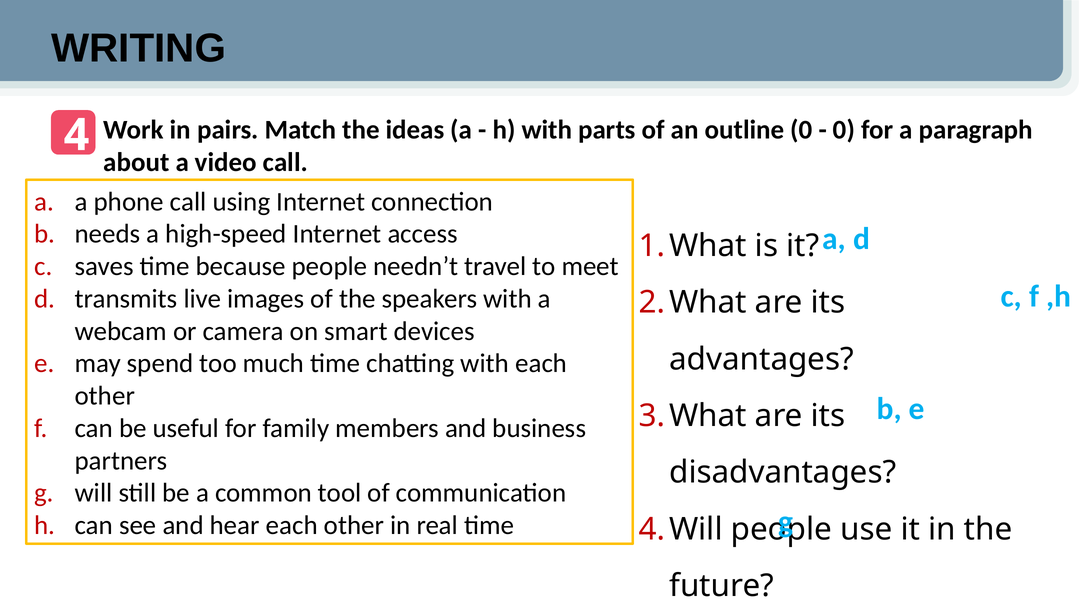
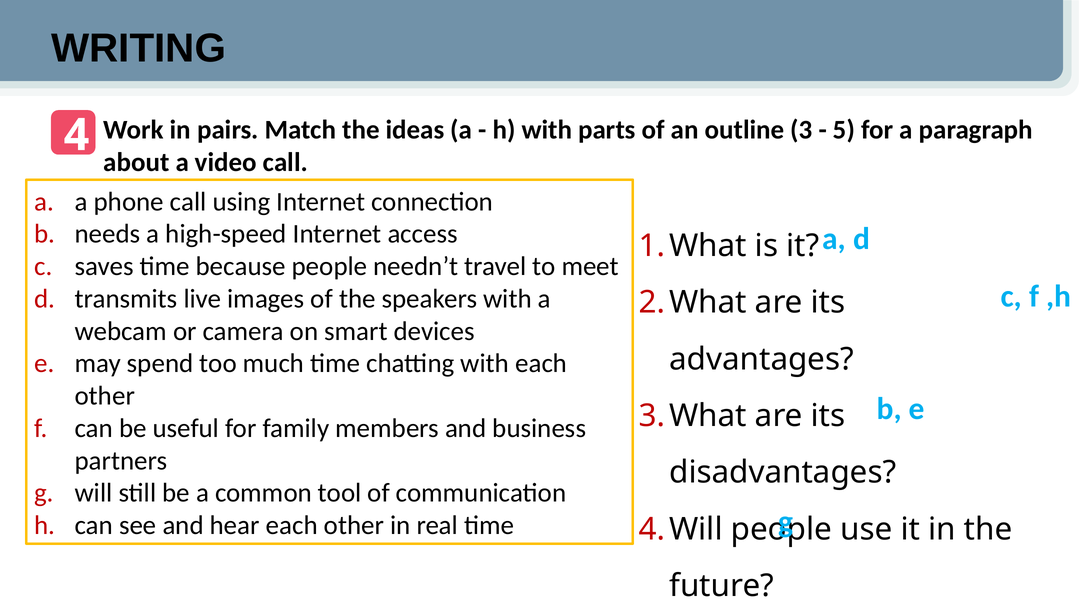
outline 0: 0 -> 3
0 at (844, 130): 0 -> 5
